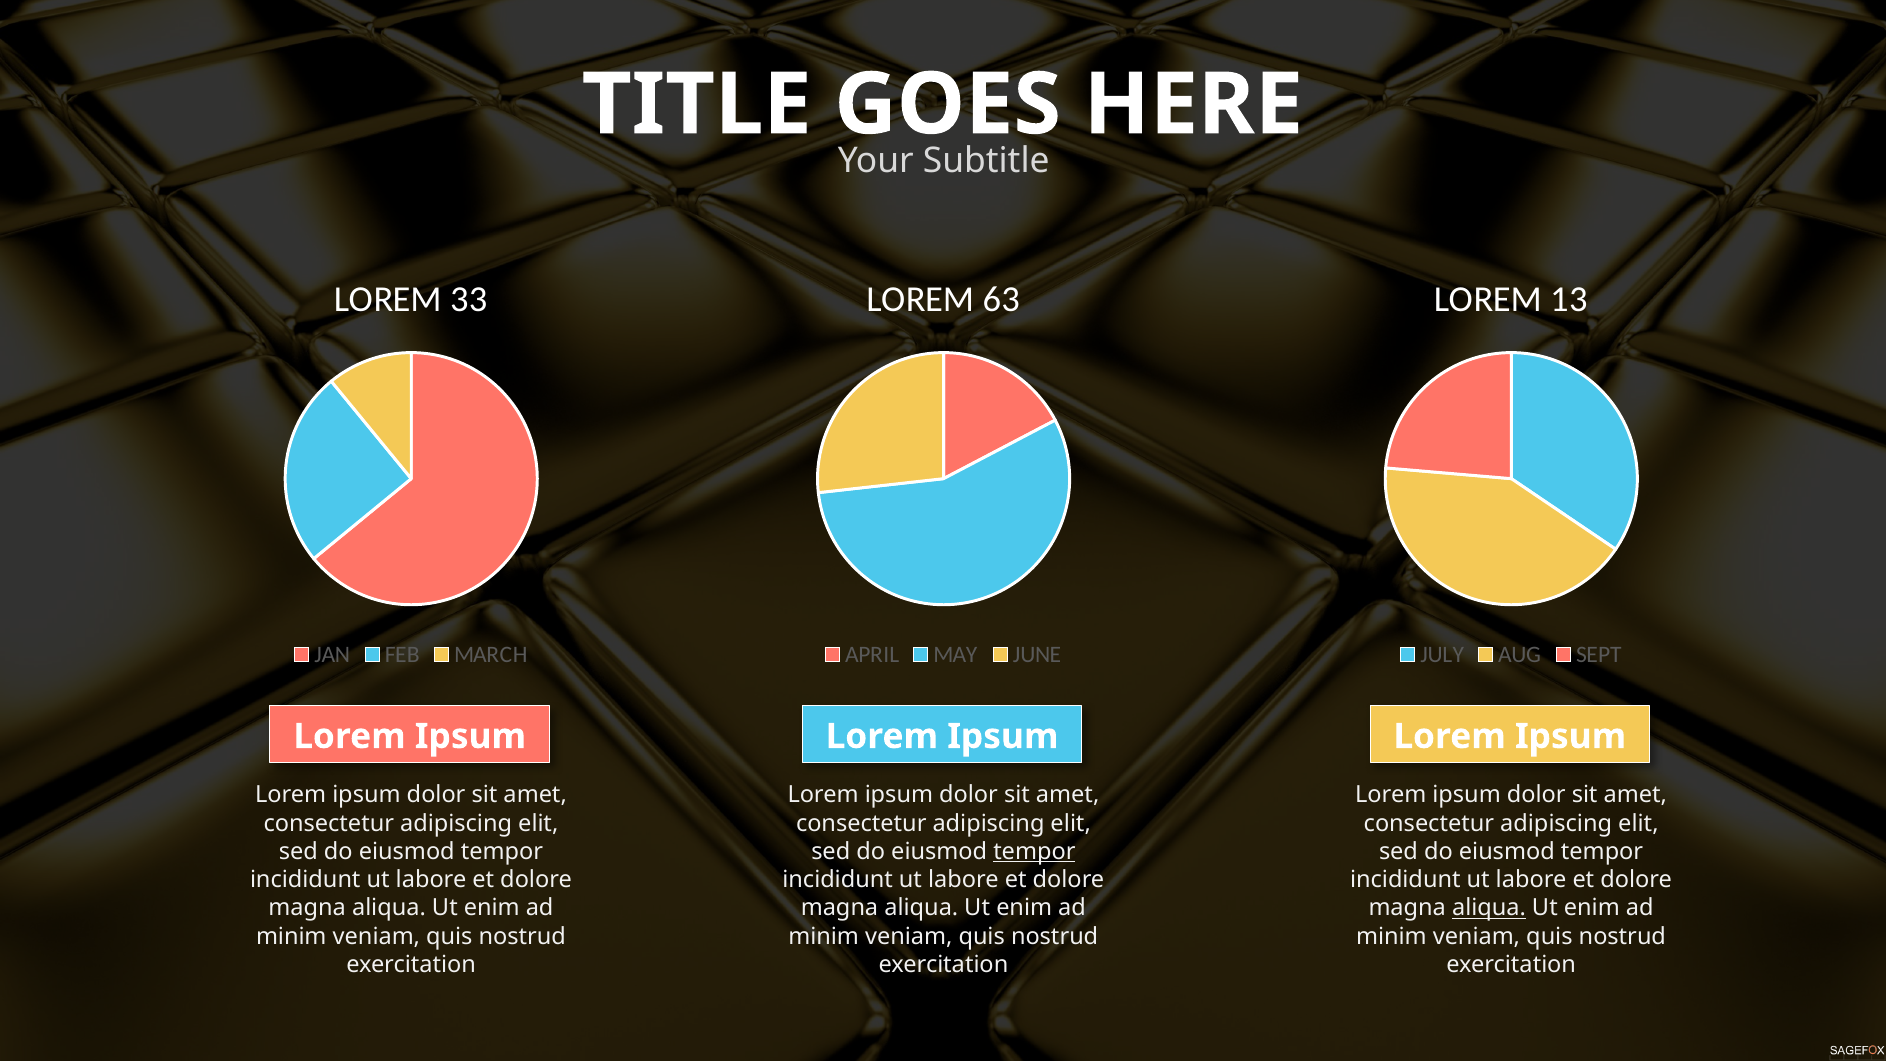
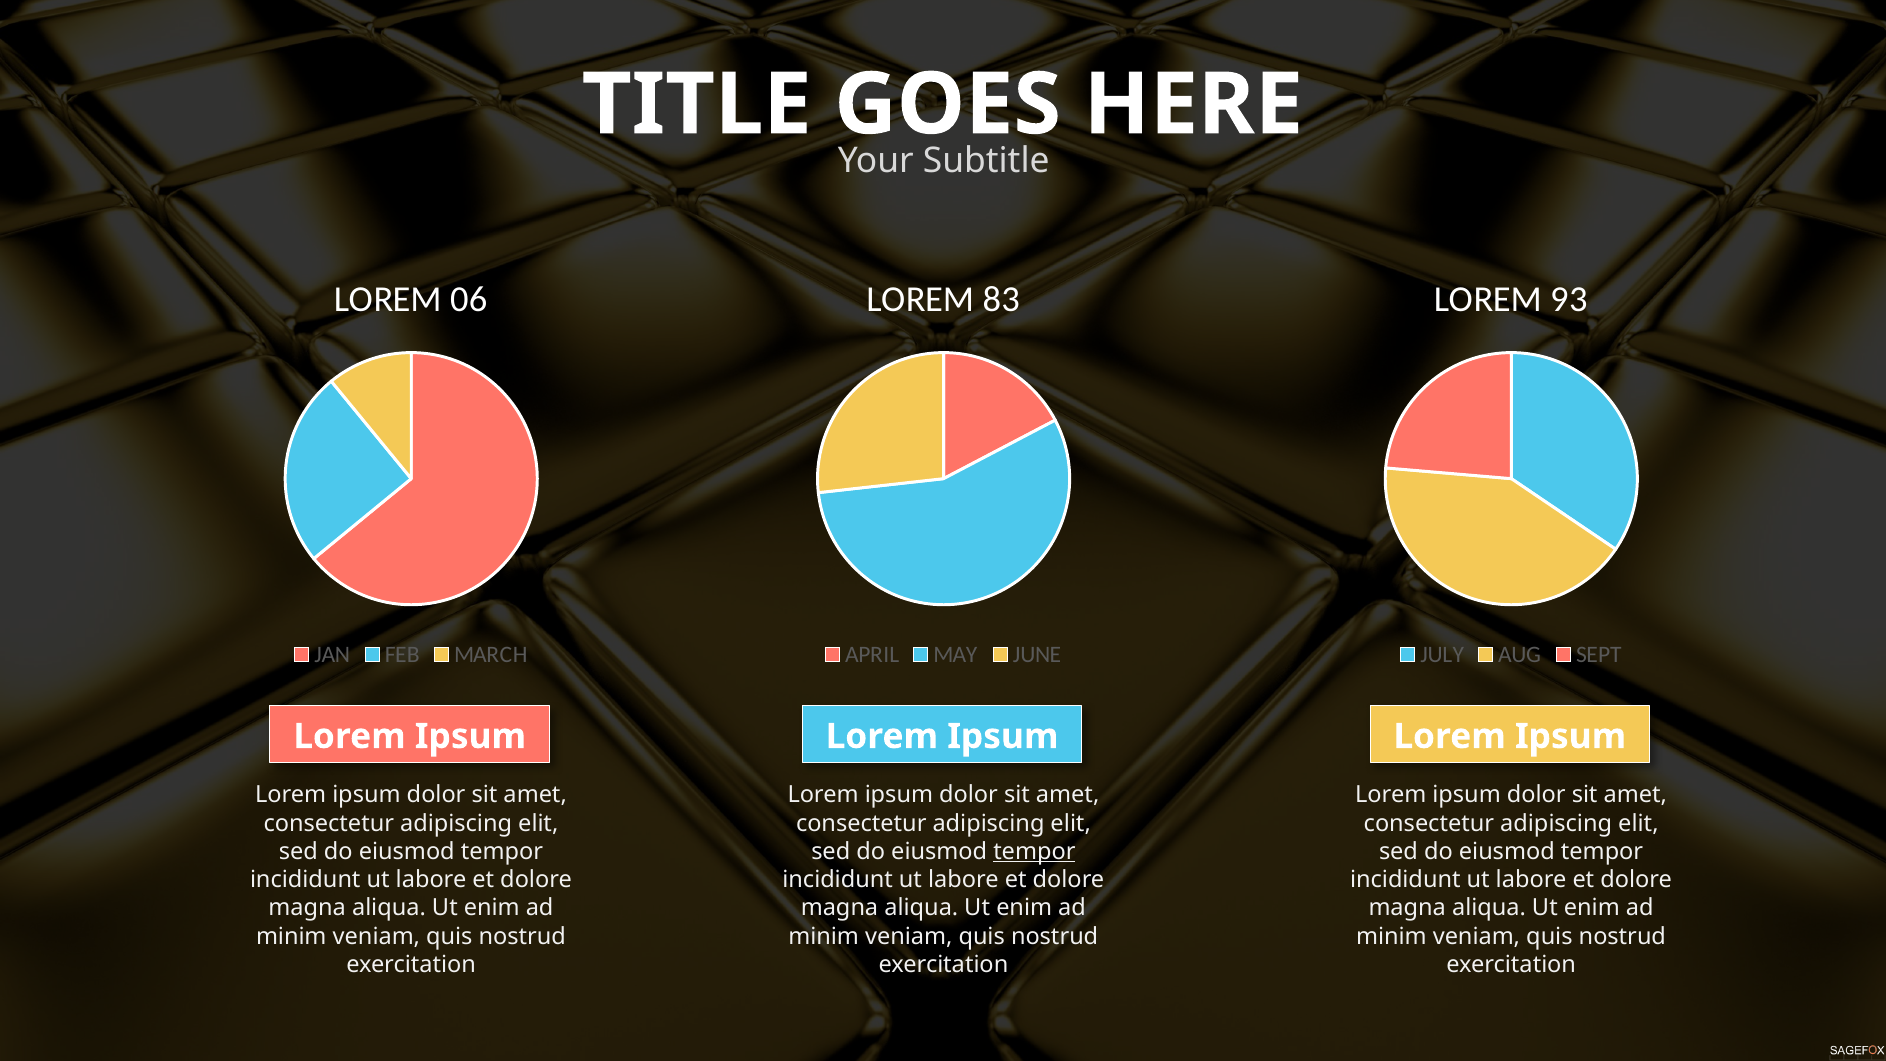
33: 33 -> 06
63: 63 -> 83
13: 13 -> 93
aliqua at (1489, 908) underline: present -> none
